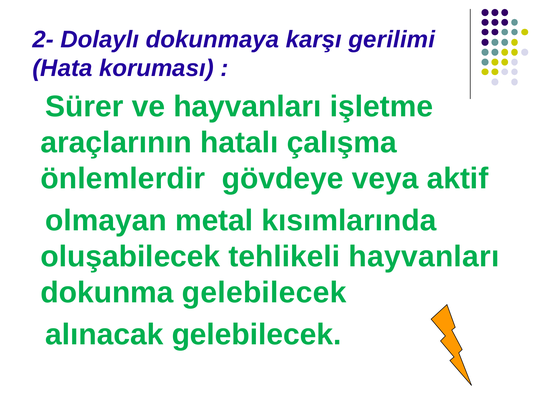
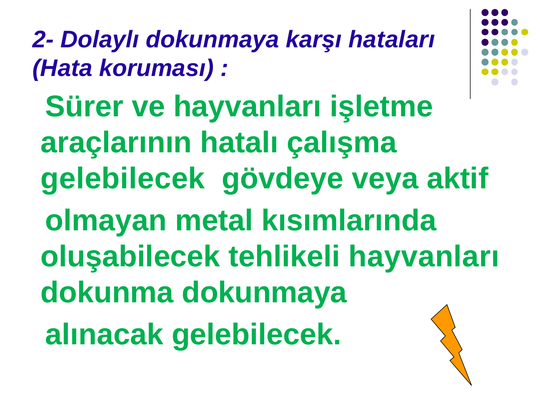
gerilimi: gerilimi -> hataları
önlemlerdir at (123, 179): önlemlerdir -> gelebilecek
dokunma gelebilecek: gelebilecek -> dokunmaya
